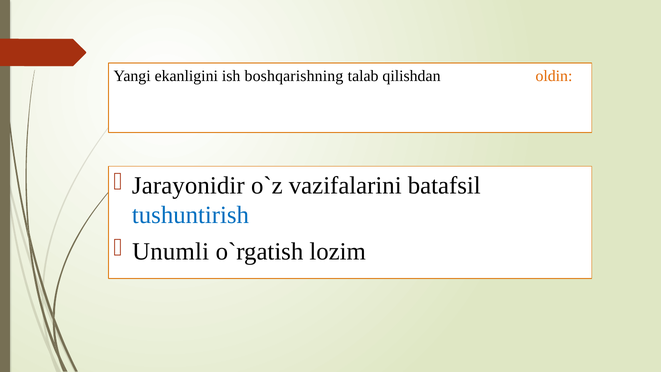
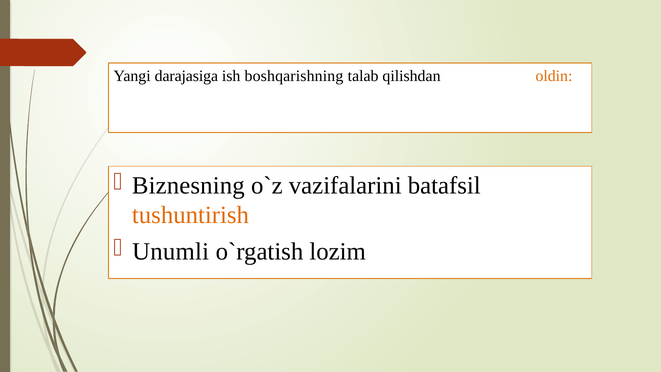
ekanligini: ekanligini -> darajasiga
Jarayonidir: Jarayonidir -> Biznesning
tushuntirish colour: blue -> orange
